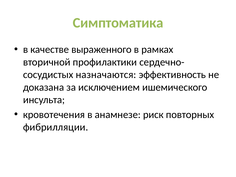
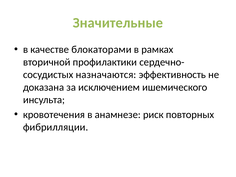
Симптоматика: Симптоматика -> Значительные
выраженного: выраженного -> блокаторами
